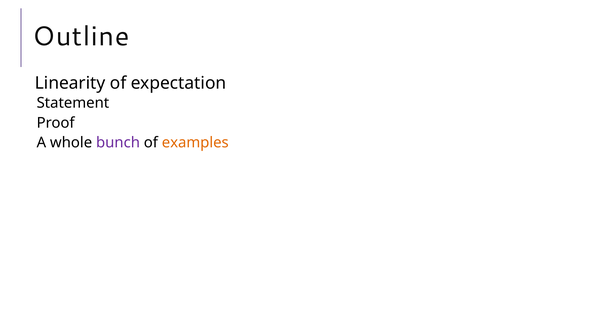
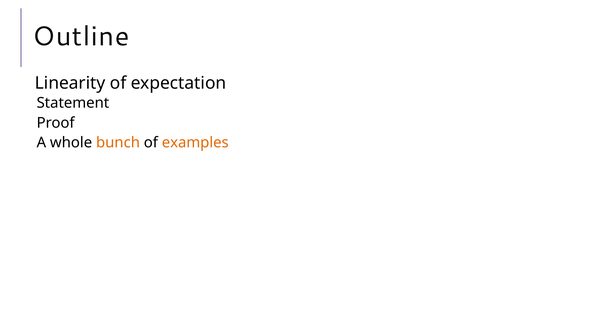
bunch colour: purple -> orange
